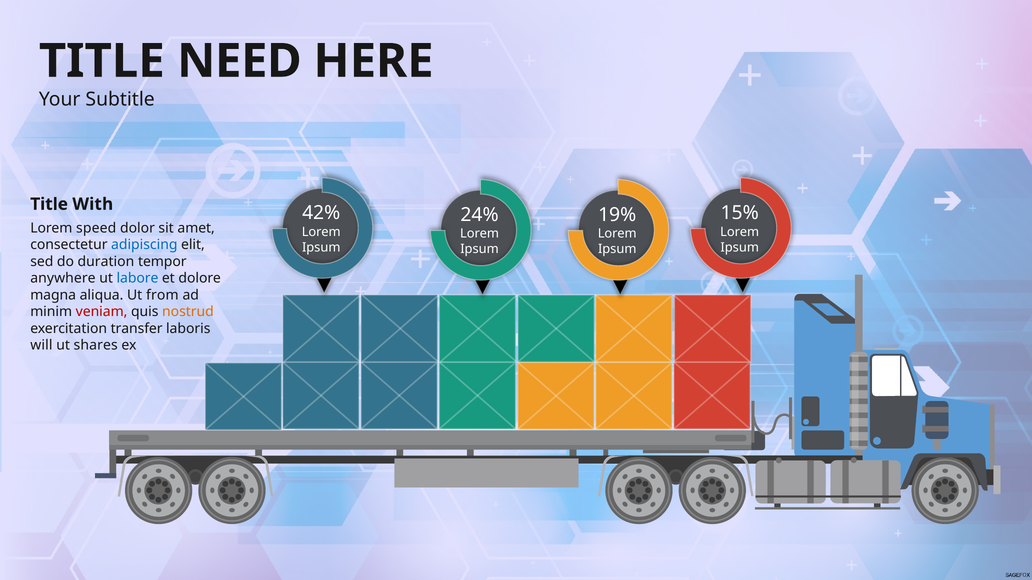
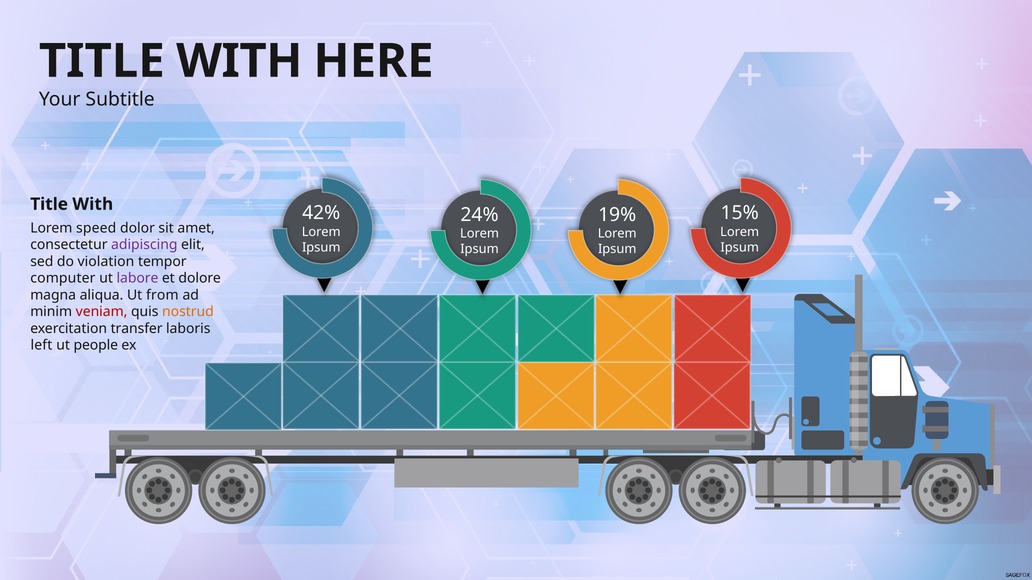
NEED at (239, 61): NEED -> WITH
adipiscing colour: blue -> purple
duration: duration -> violation
anywhere: anywhere -> computer
labore colour: blue -> purple
will: will -> left
shares: shares -> people
